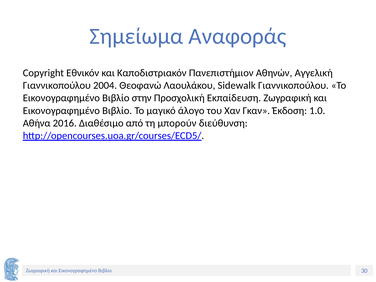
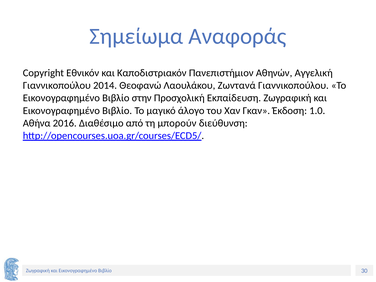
2004: 2004 -> 2014
Sidewalk: Sidewalk -> Ζωντανά
